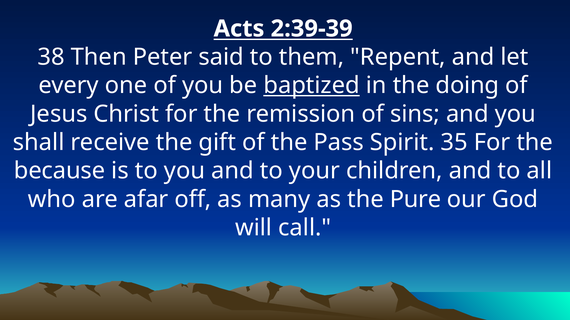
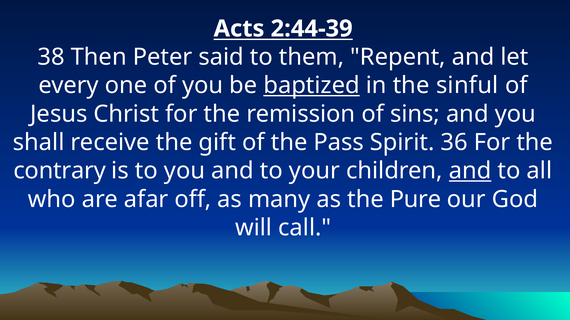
2:39-39: 2:39-39 -> 2:44-39
doing: doing -> sinful
35: 35 -> 36
because: because -> contrary
and at (470, 171) underline: none -> present
